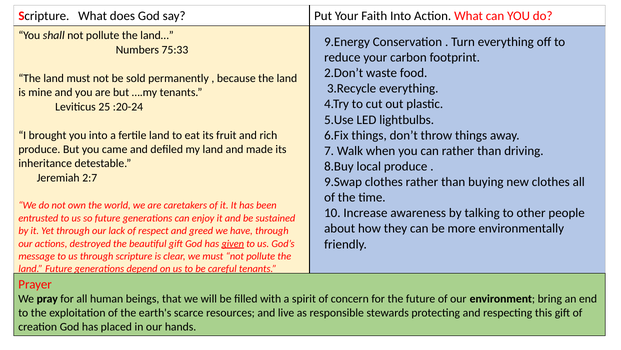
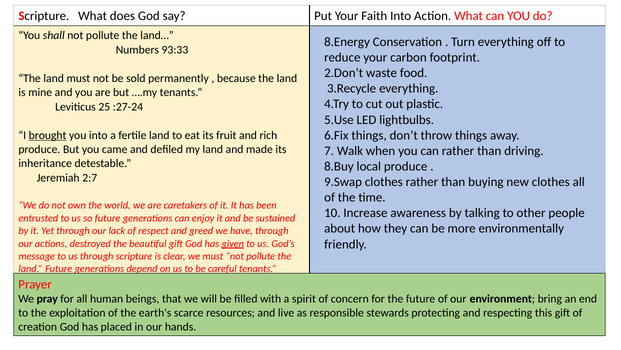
9.Energy: 9.Energy -> 8.Energy
75:33: 75:33 -> 93:33
:20-24: :20-24 -> :27-24
brought underline: none -> present
